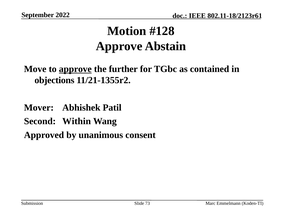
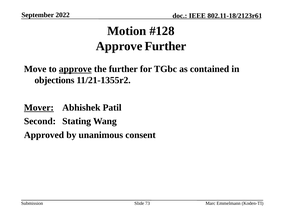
Approve Abstain: Abstain -> Further
Mover underline: none -> present
Within: Within -> Stating
